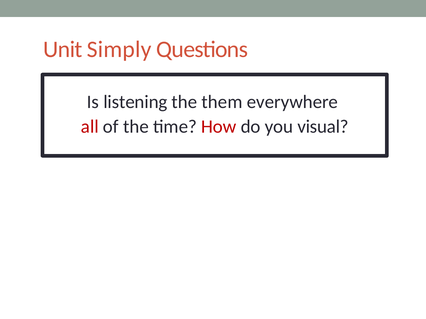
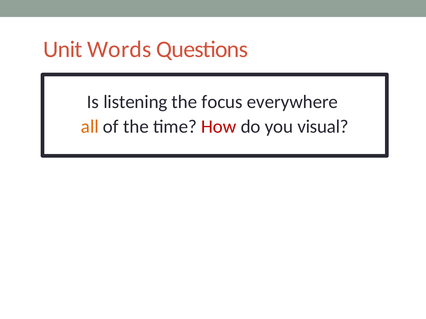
Simply: Simply -> Words
them: them -> focus
all colour: red -> orange
